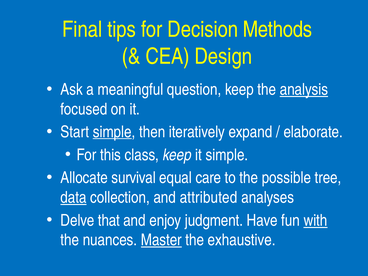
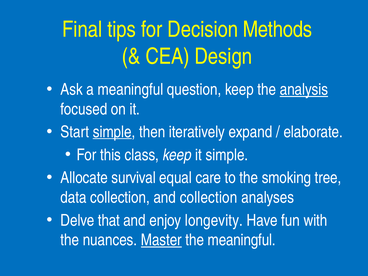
possible: possible -> smoking
data underline: present -> none
and attributed: attributed -> collection
judgment: judgment -> longevity
with underline: present -> none
the exhaustive: exhaustive -> meaningful
